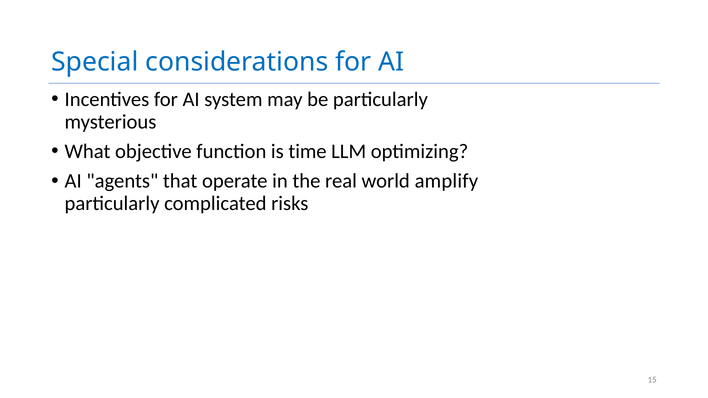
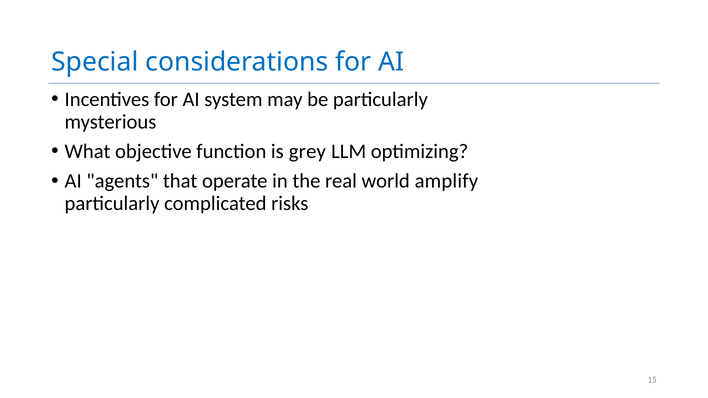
time: time -> grey
